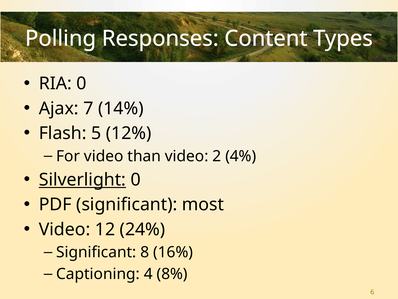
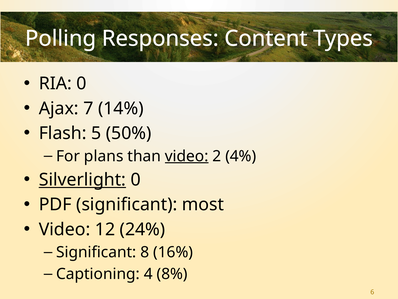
12%: 12% -> 50%
For video: video -> plans
video at (187, 156) underline: none -> present
